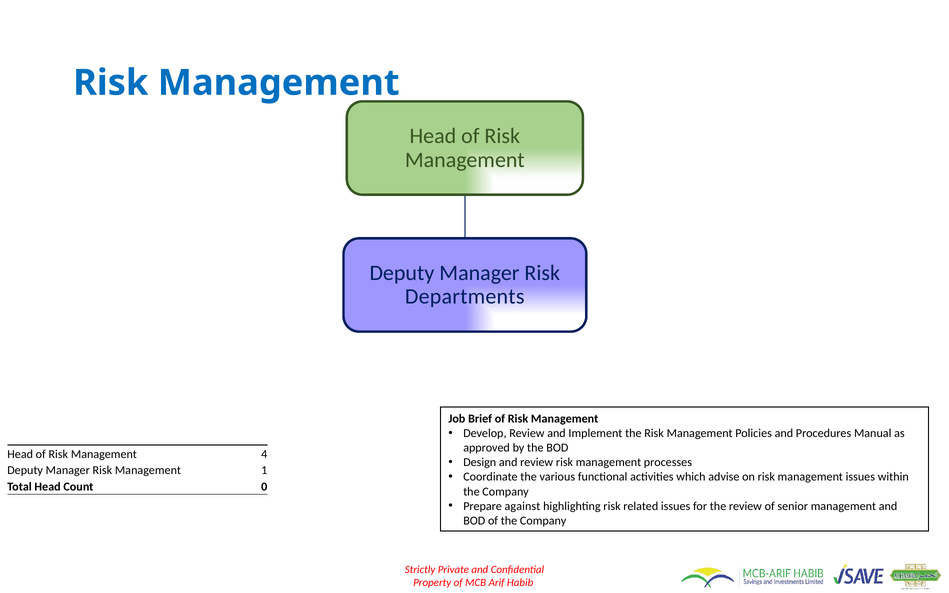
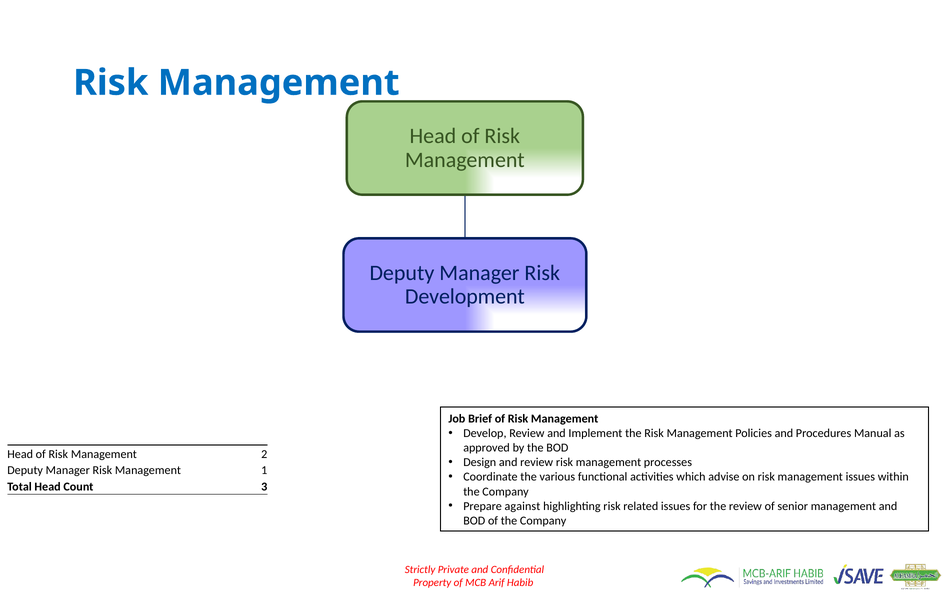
Departments: Departments -> Development
4: 4 -> 2
0: 0 -> 3
